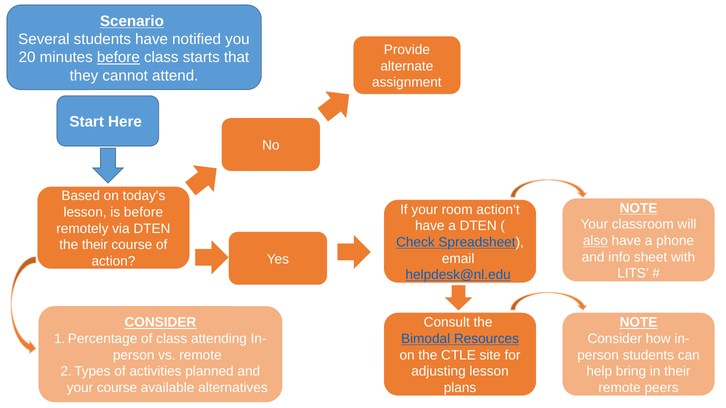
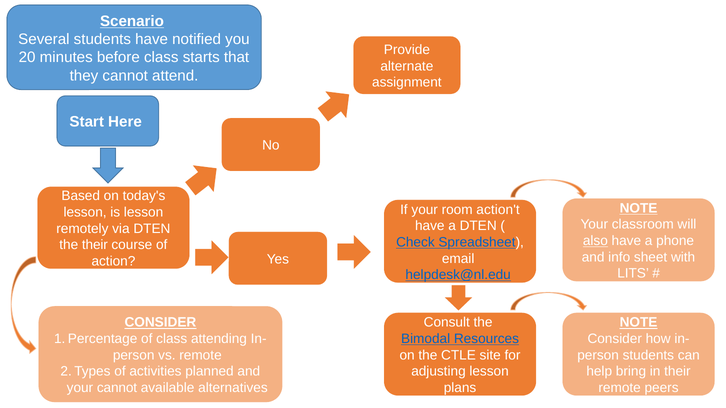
before at (118, 57) underline: present -> none
is before: before -> lesson
your course: course -> cannot
